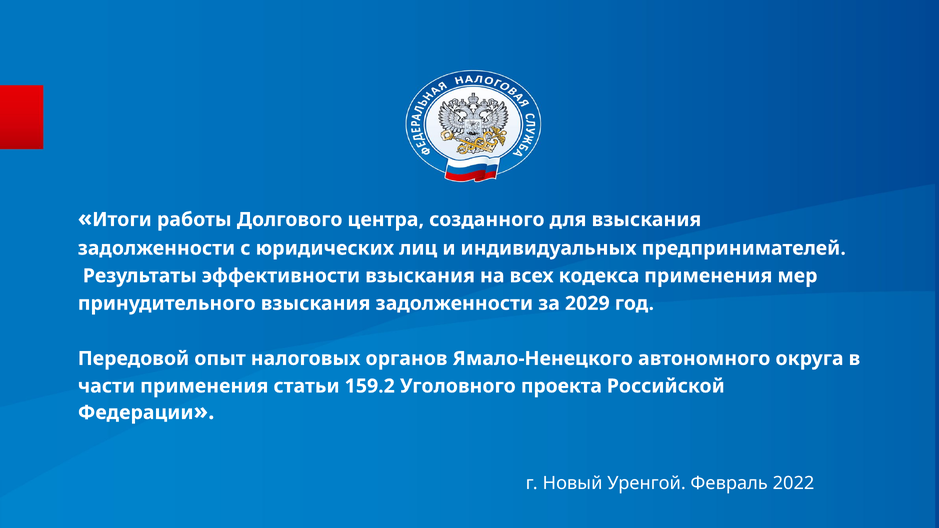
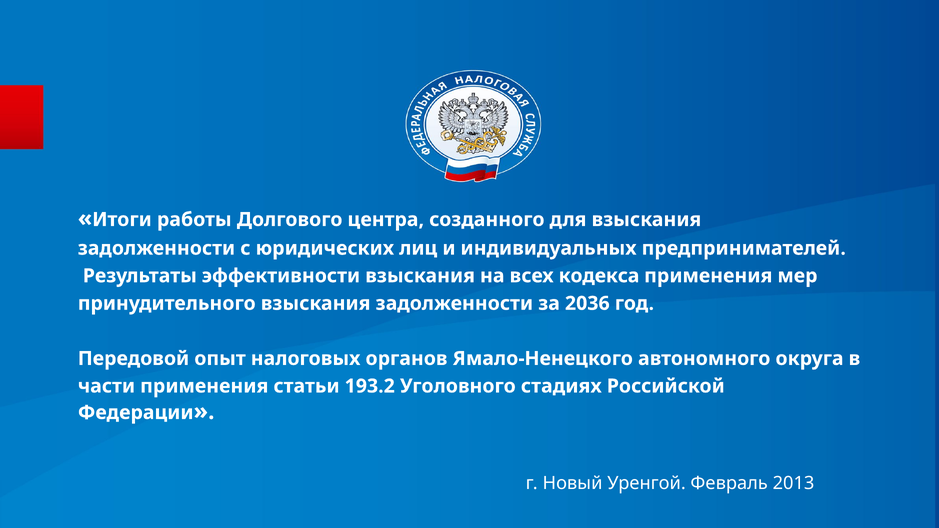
2029: 2029 -> 2036
159.2: 159.2 -> 193.2
проекта: проекта -> стадиях
2022: 2022 -> 2013
